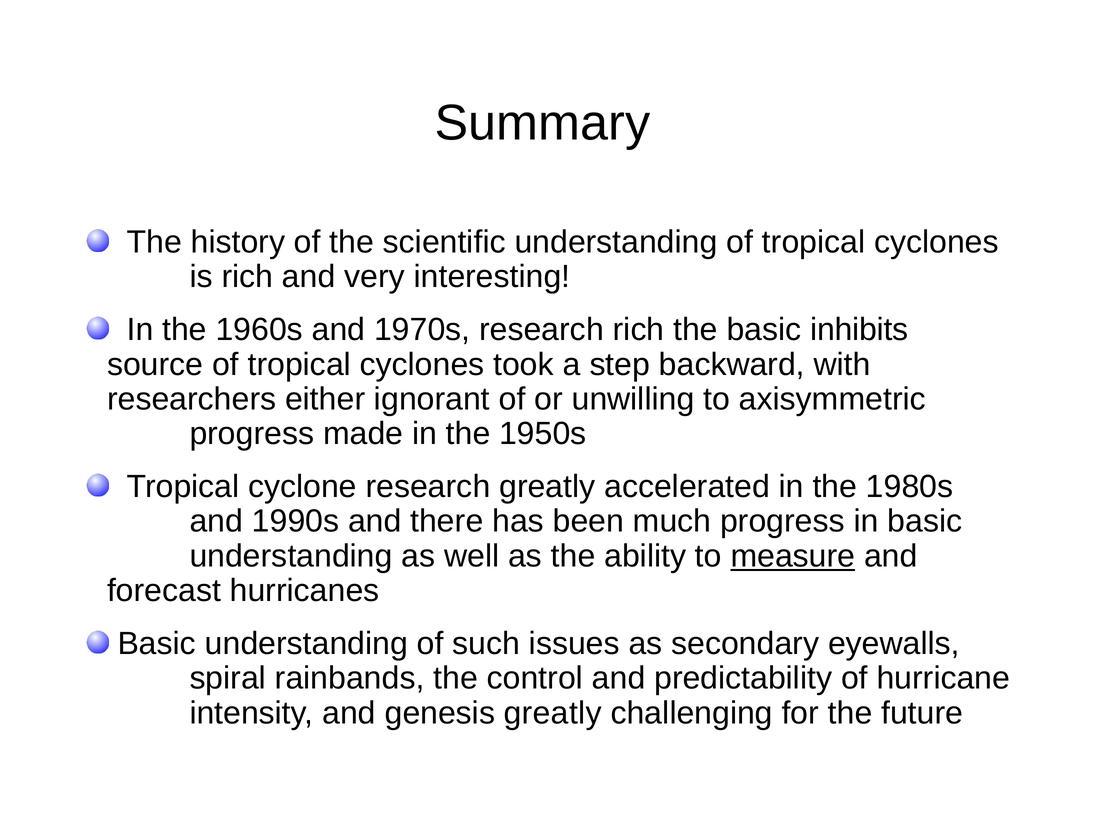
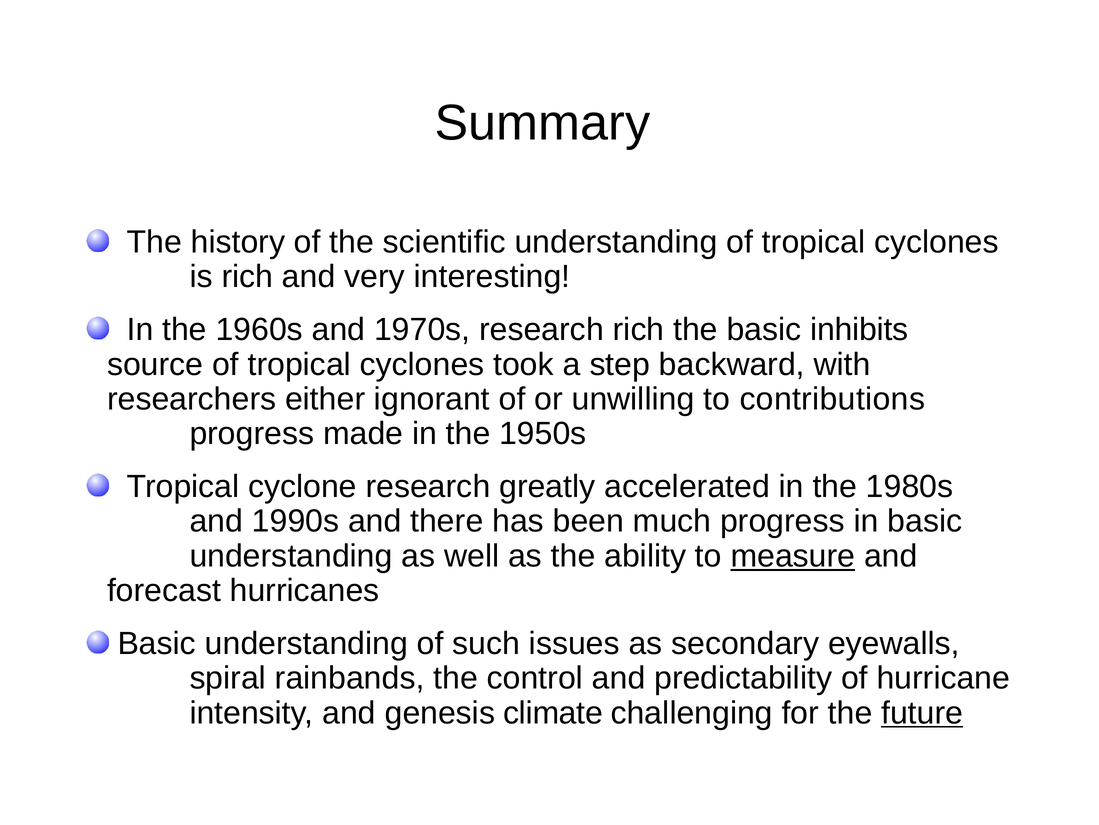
axisymmetric: axisymmetric -> contributions
genesis greatly: greatly -> climate
future underline: none -> present
